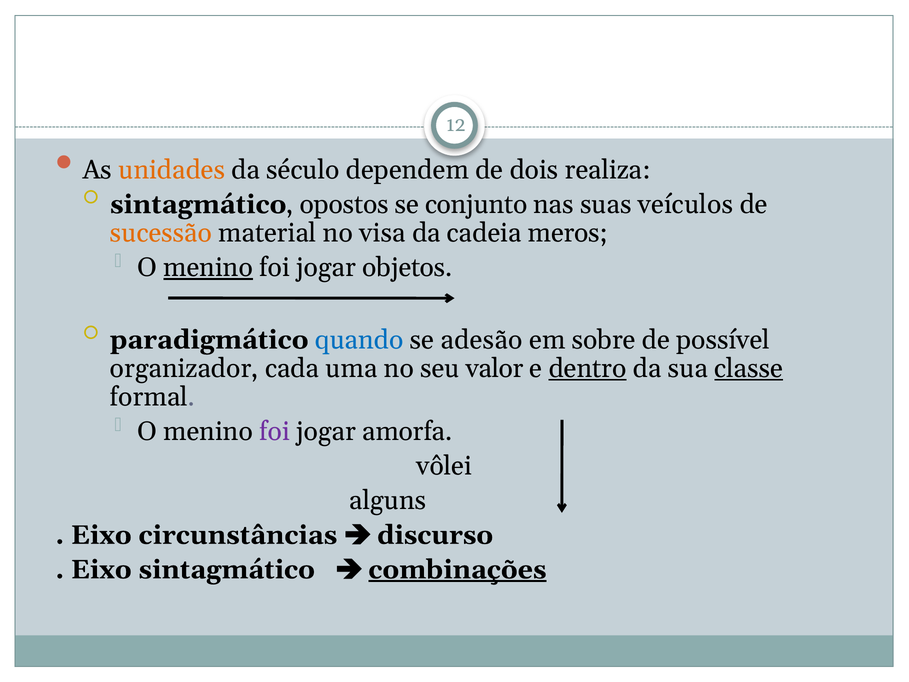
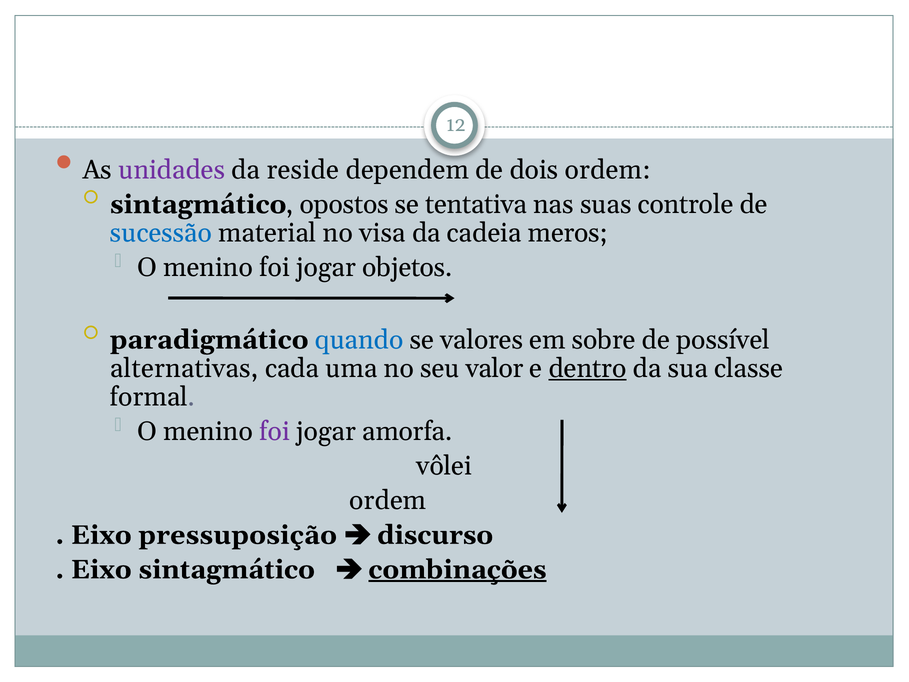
unidades colour: orange -> purple
século: século -> reside
dois realiza: realiza -> ordem
conjunto: conjunto -> tentativa
veículos: veículos -> controle
sucessão colour: orange -> blue
menino at (208, 267) underline: present -> none
adesão: adesão -> valores
organizador: organizador -> alternativas
classe underline: present -> none
alguns at (388, 500): alguns -> ordem
circunstâncias: circunstâncias -> pressuposição
